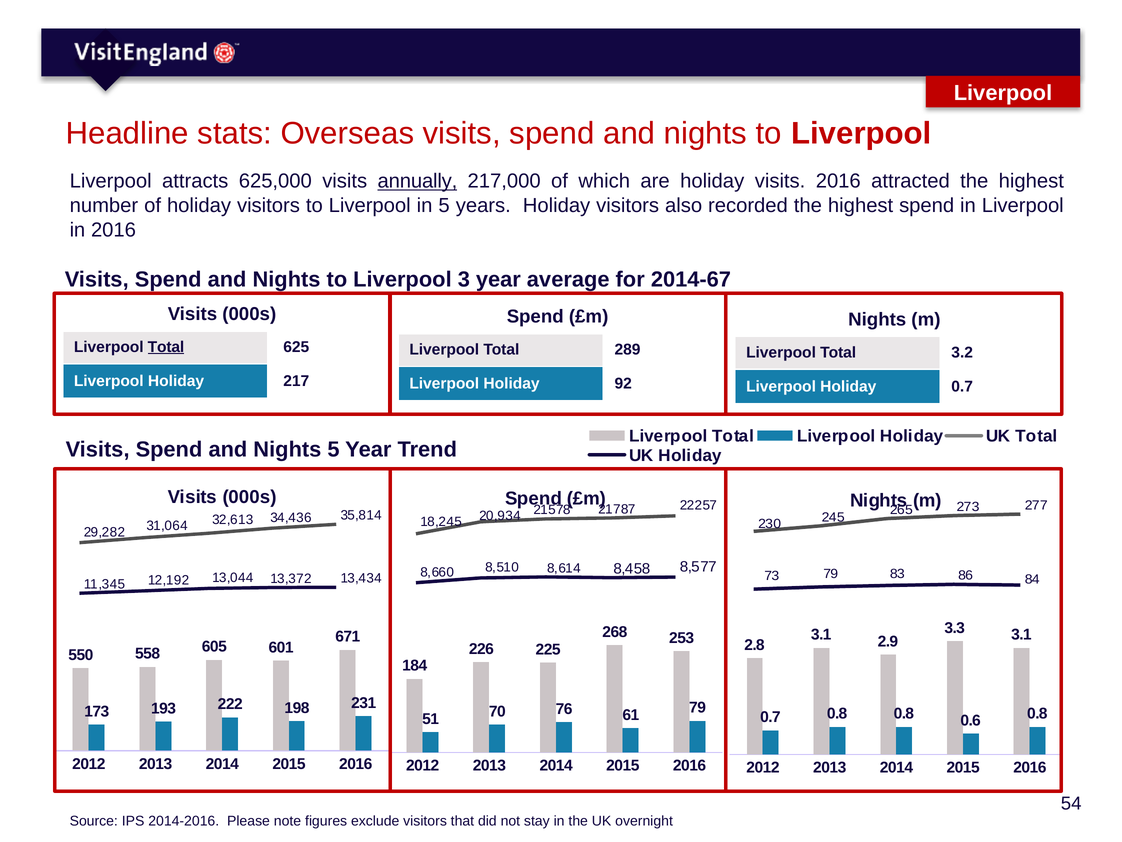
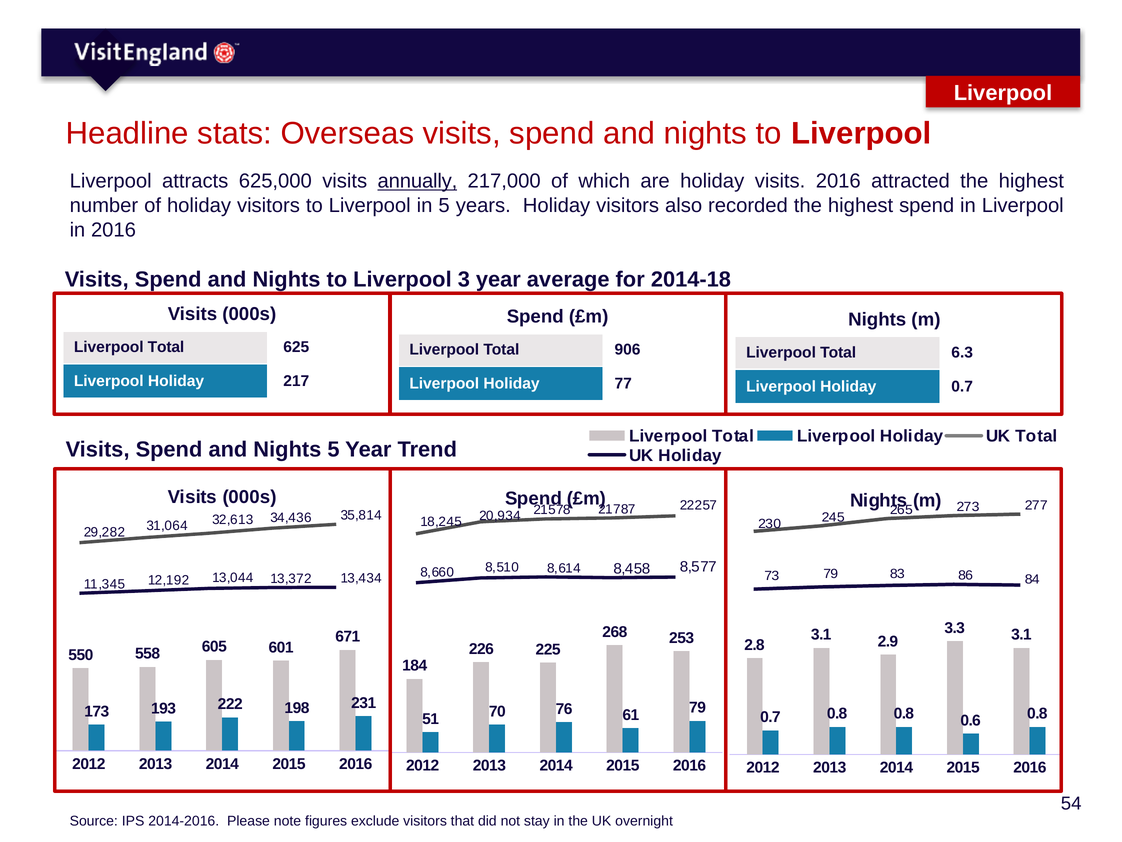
2014-67: 2014-67 -> 2014-18
Total at (166, 347) underline: present -> none
289: 289 -> 906
3.2: 3.2 -> 6.3
92: 92 -> 77
